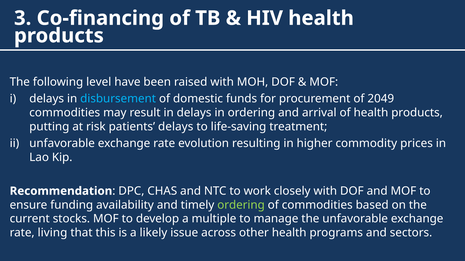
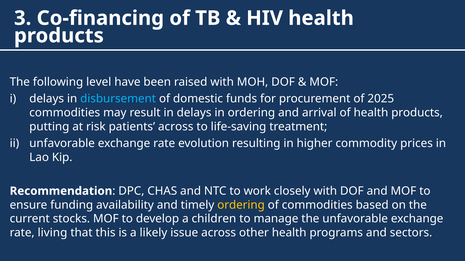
2049: 2049 -> 2025
patients delays: delays -> across
ordering at (241, 205) colour: light green -> yellow
multiple: multiple -> children
